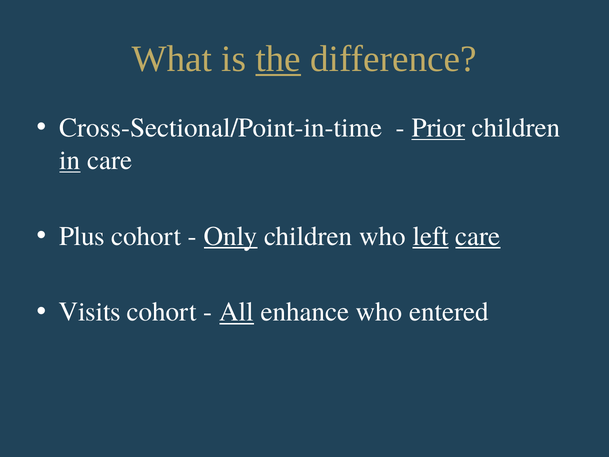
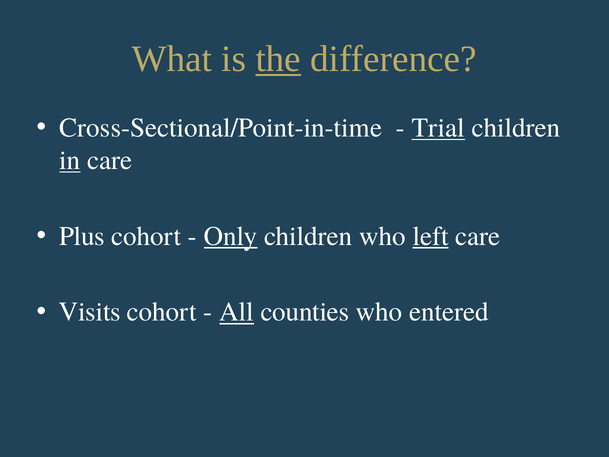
Prior: Prior -> Trial
care at (478, 236) underline: present -> none
enhance: enhance -> counties
